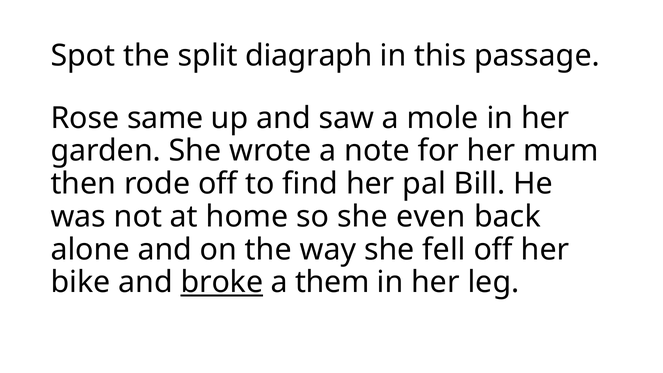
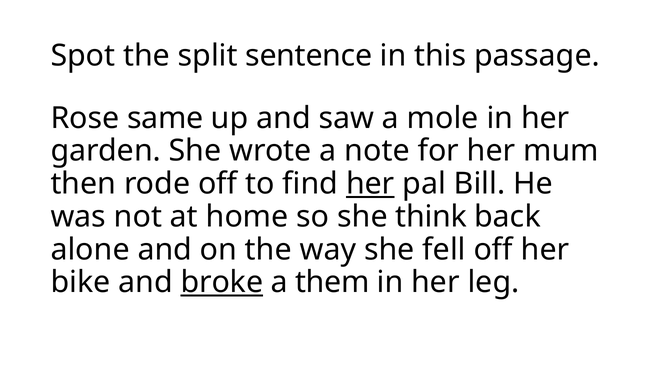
diagraph: diagraph -> sentence
her at (370, 184) underline: none -> present
even: even -> think
